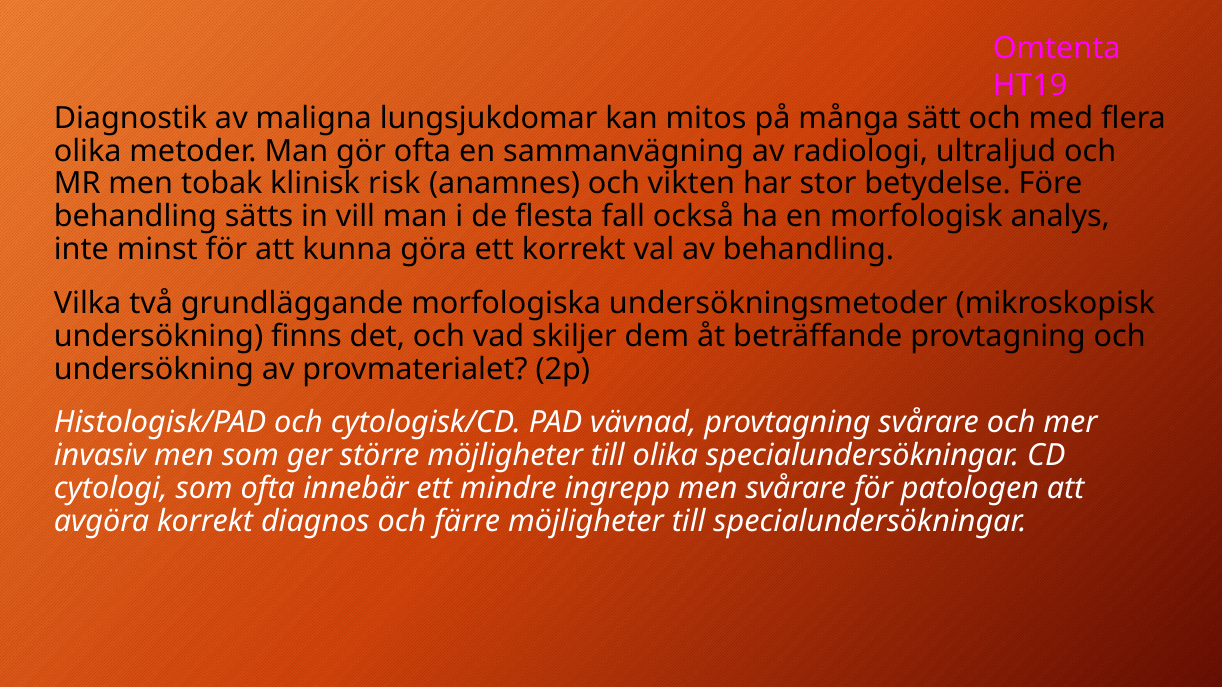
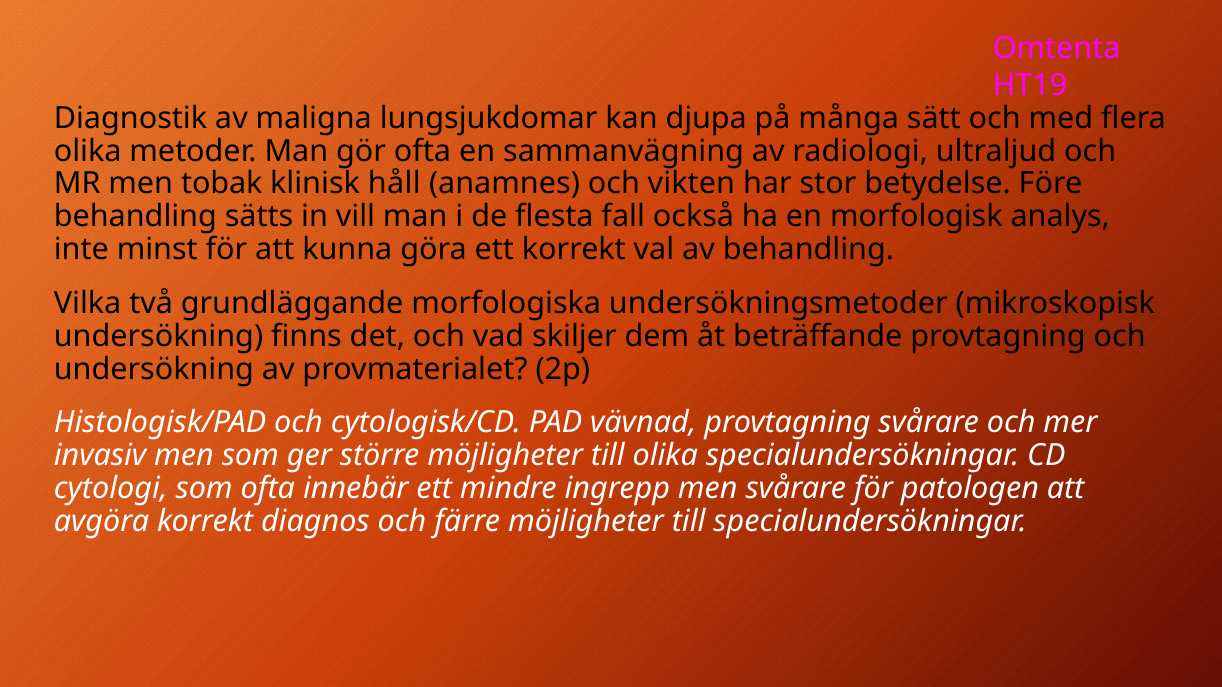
mitos: mitos -> djupa
risk: risk -> håll
